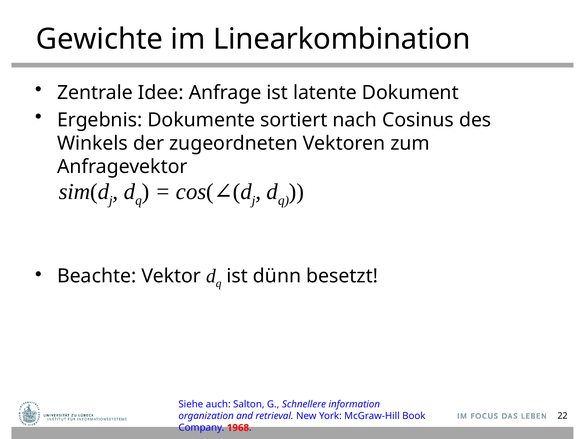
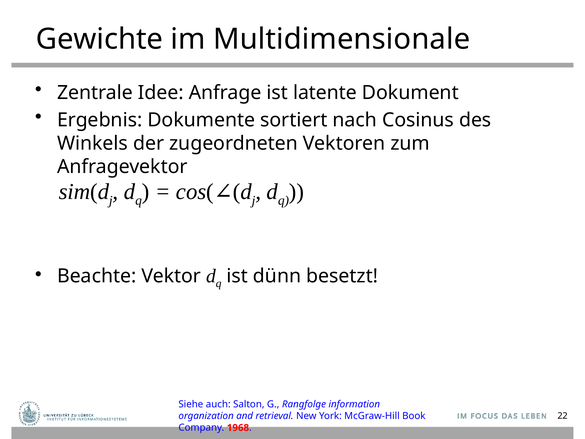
Linearkombination: Linearkombination -> Multidimensionale
Schnellere: Schnellere -> Rangfolge
